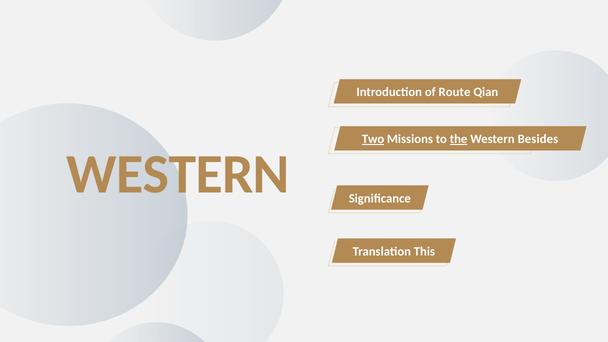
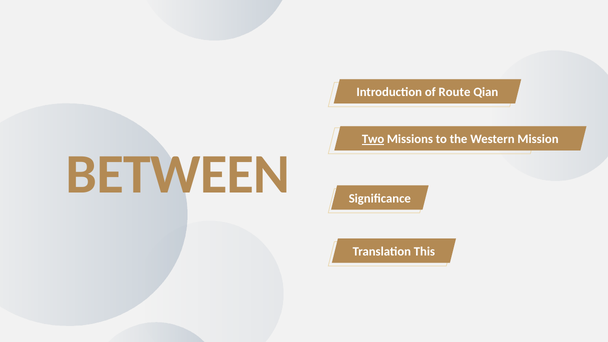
the underline: present -> none
Besides: Besides -> Mission
WESTERN at (178, 175): WESTERN -> BETWEEN
